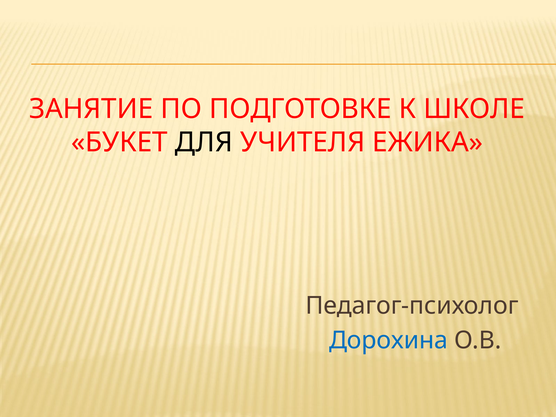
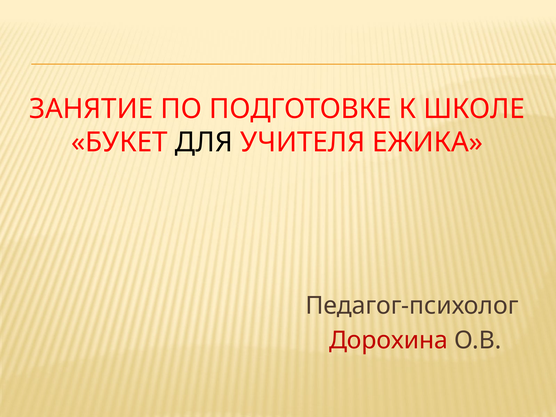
Дорохина colour: blue -> red
